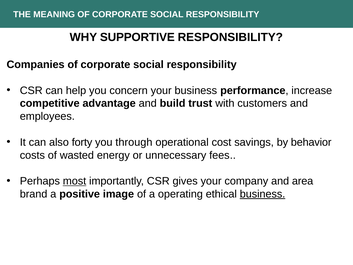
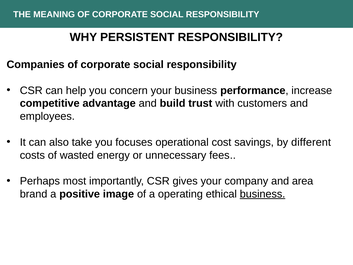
SUPPORTIVE: SUPPORTIVE -> PERSISTENT
forty: forty -> take
through: through -> focuses
behavior: behavior -> different
most underline: present -> none
